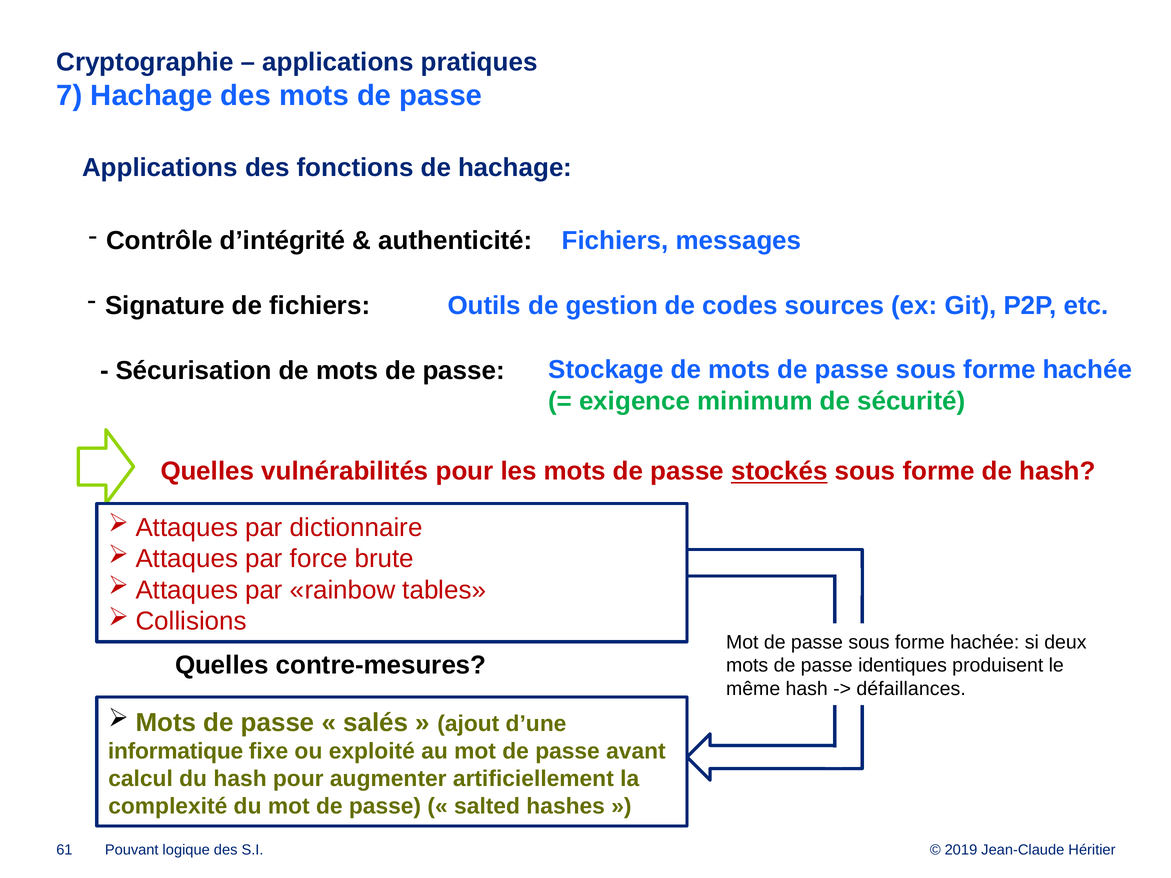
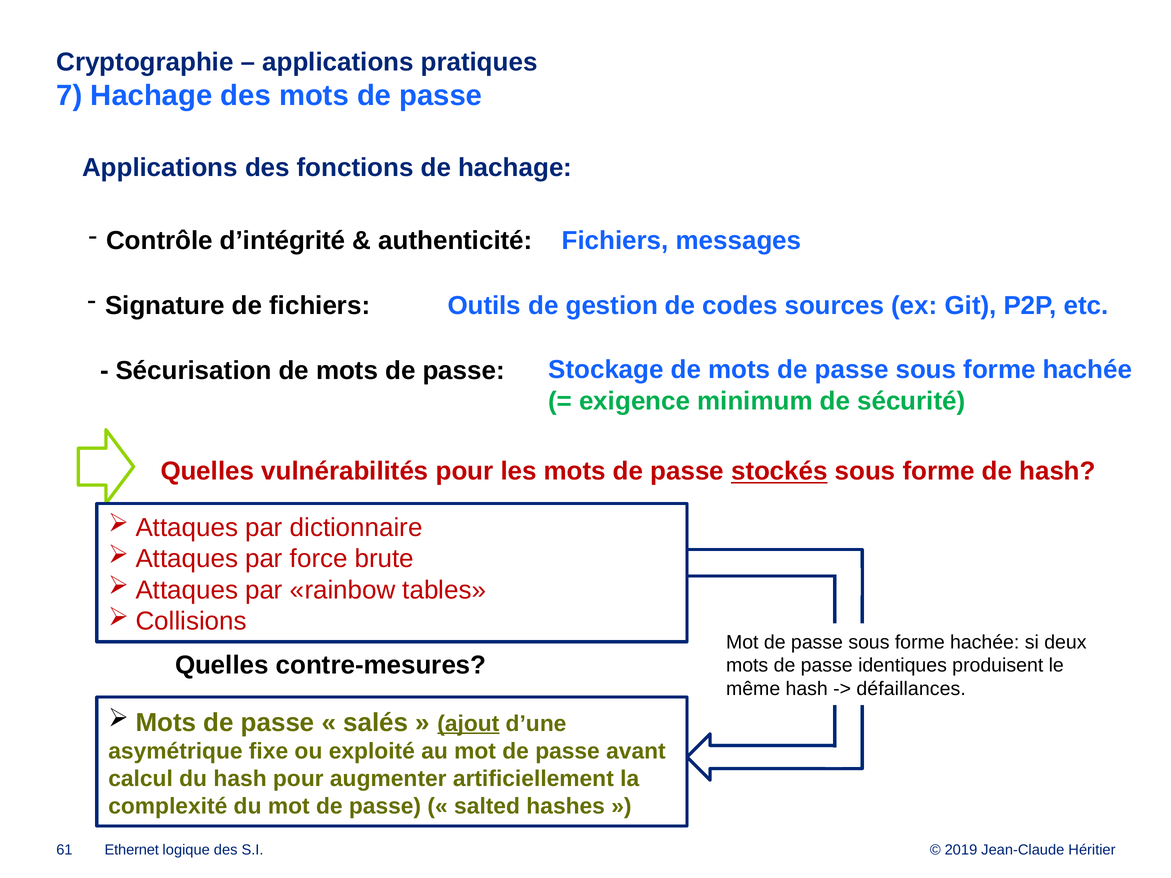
ajout underline: none -> present
informatique: informatique -> asymétrique
Pouvant: Pouvant -> Ethernet
